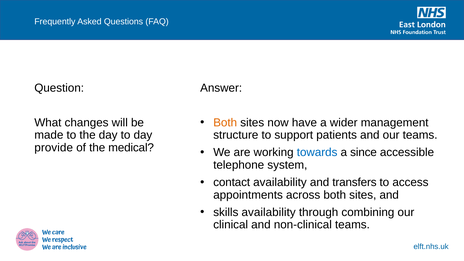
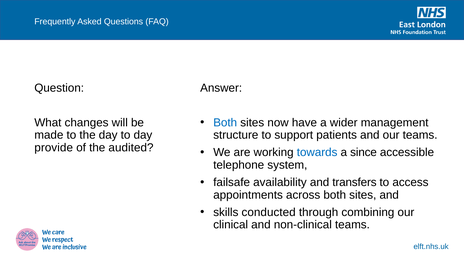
Both at (225, 123) colour: orange -> blue
medical: medical -> audited
contact: contact -> failsafe
skills availability: availability -> conducted
